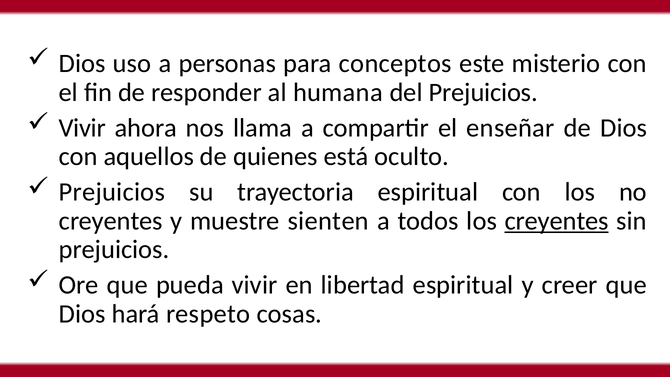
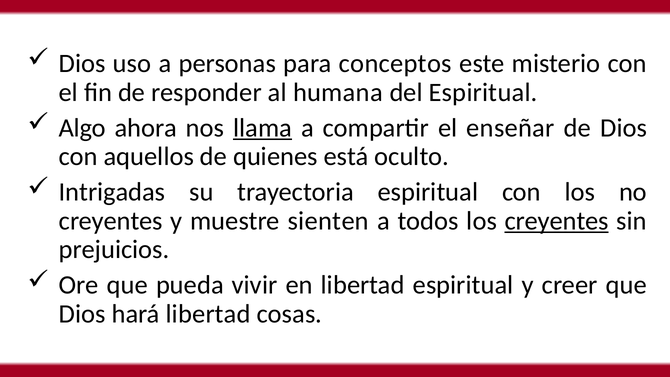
del Prejuicios: Prejuicios -> Espiritual
Vivir at (82, 128): Vivir -> Algo
llama underline: none -> present
Prejuicios at (112, 192): Prejuicios -> Intrigadas
hará respeto: respeto -> libertad
